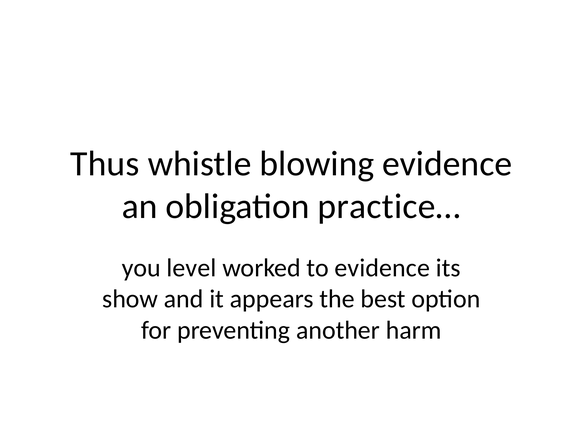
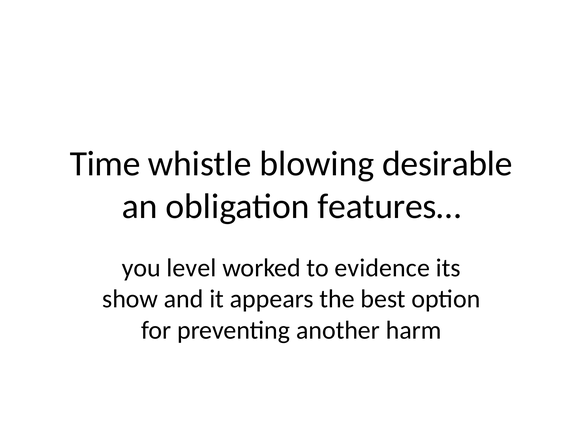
Thus: Thus -> Time
blowing evidence: evidence -> desirable
practice…: practice… -> features…
